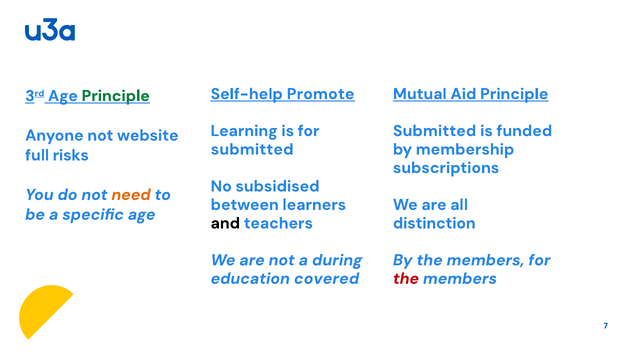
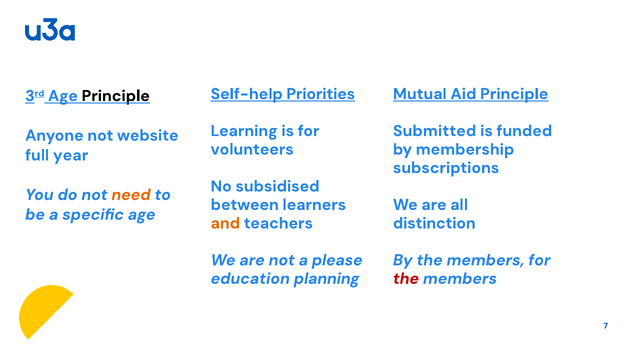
Promote: Promote -> Priorities
Principle at (116, 96) colour: green -> black
submitted at (252, 149): submitted -> volunteers
risks: risks -> year
and colour: black -> orange
during: during -> please
covered: covered -> planning
